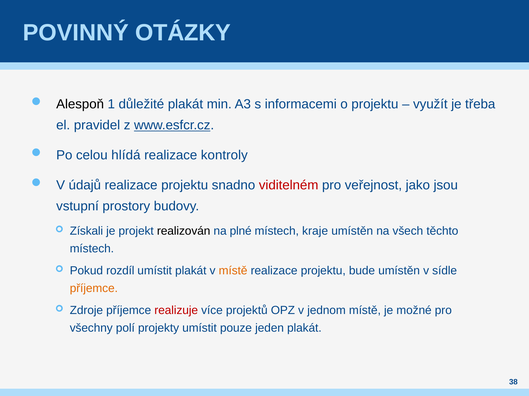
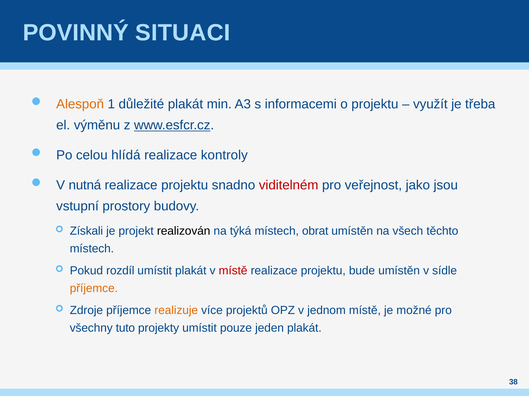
OTÁZKY: OTÁZKY -> SITUACI
Alespoň colour: black -> orange
pravidel: pravidel -> výměnu
údajů: údajů -> nutná
plné: plné -> týká
kraje: kraje -> obrat
místě at (233, 271) colour: orange -> red
realizuje colour: red -> orange
polí: polí -> tuto
